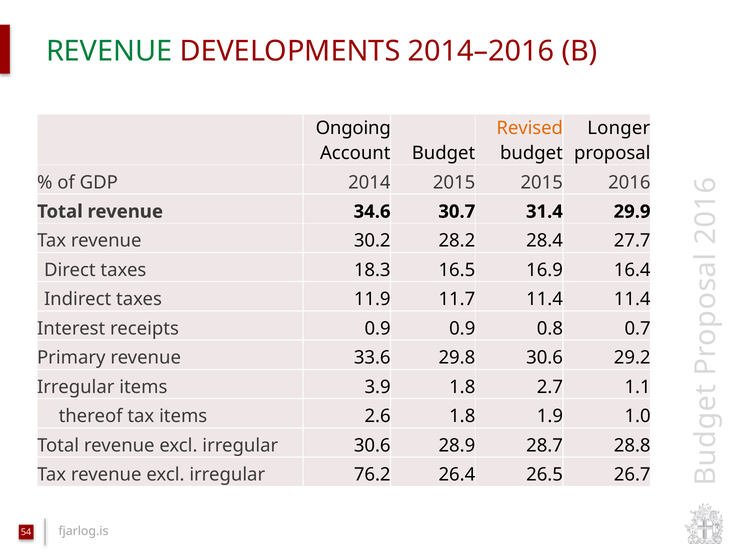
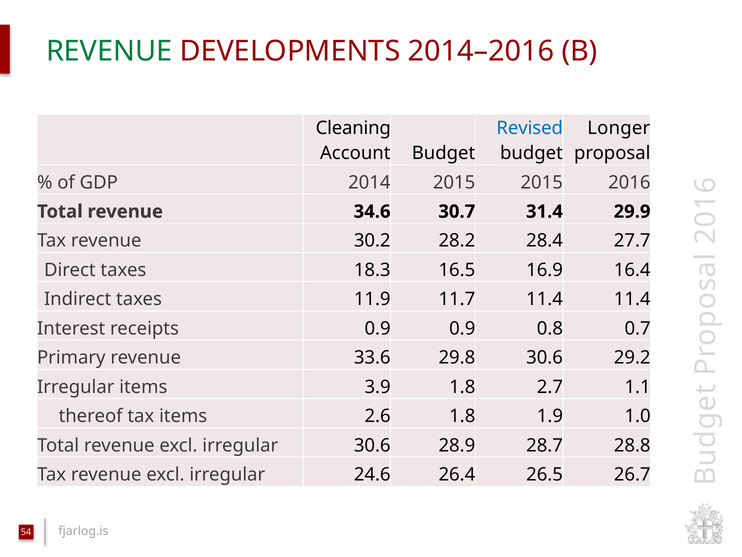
Ongoing: Ongoing -> Cleaning
Revised colour: orange -> blue
76.2: 76.2 -> 24.6
